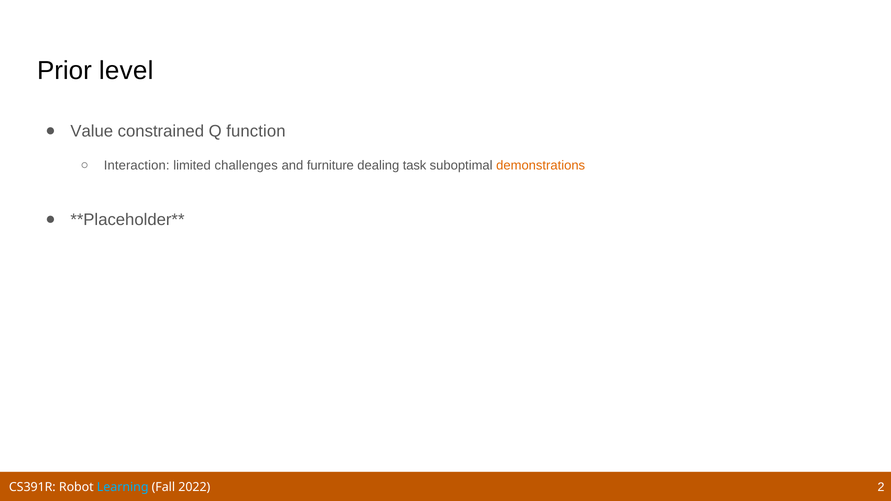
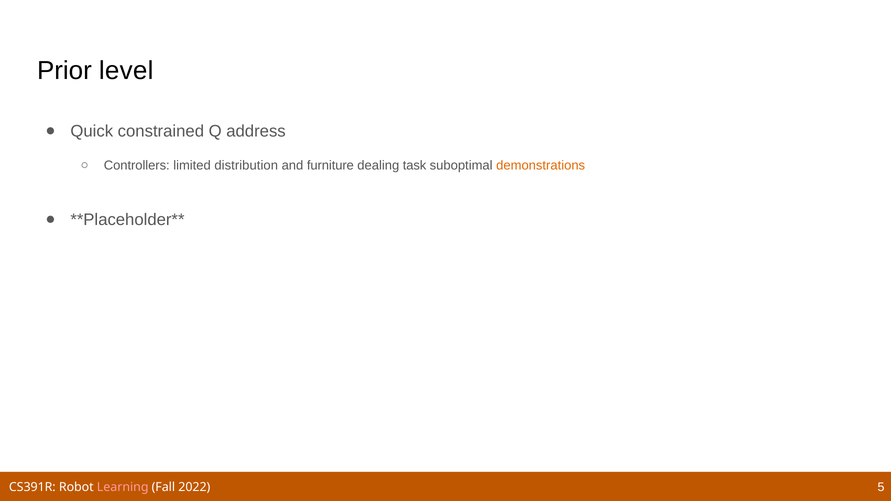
Value: Value -> Quick
function: function -> address
Interaction: Interaction -> Controllers
challenges: challenges -> distribution
Learning colour: light blue -> pink
2: 2 -> 5
